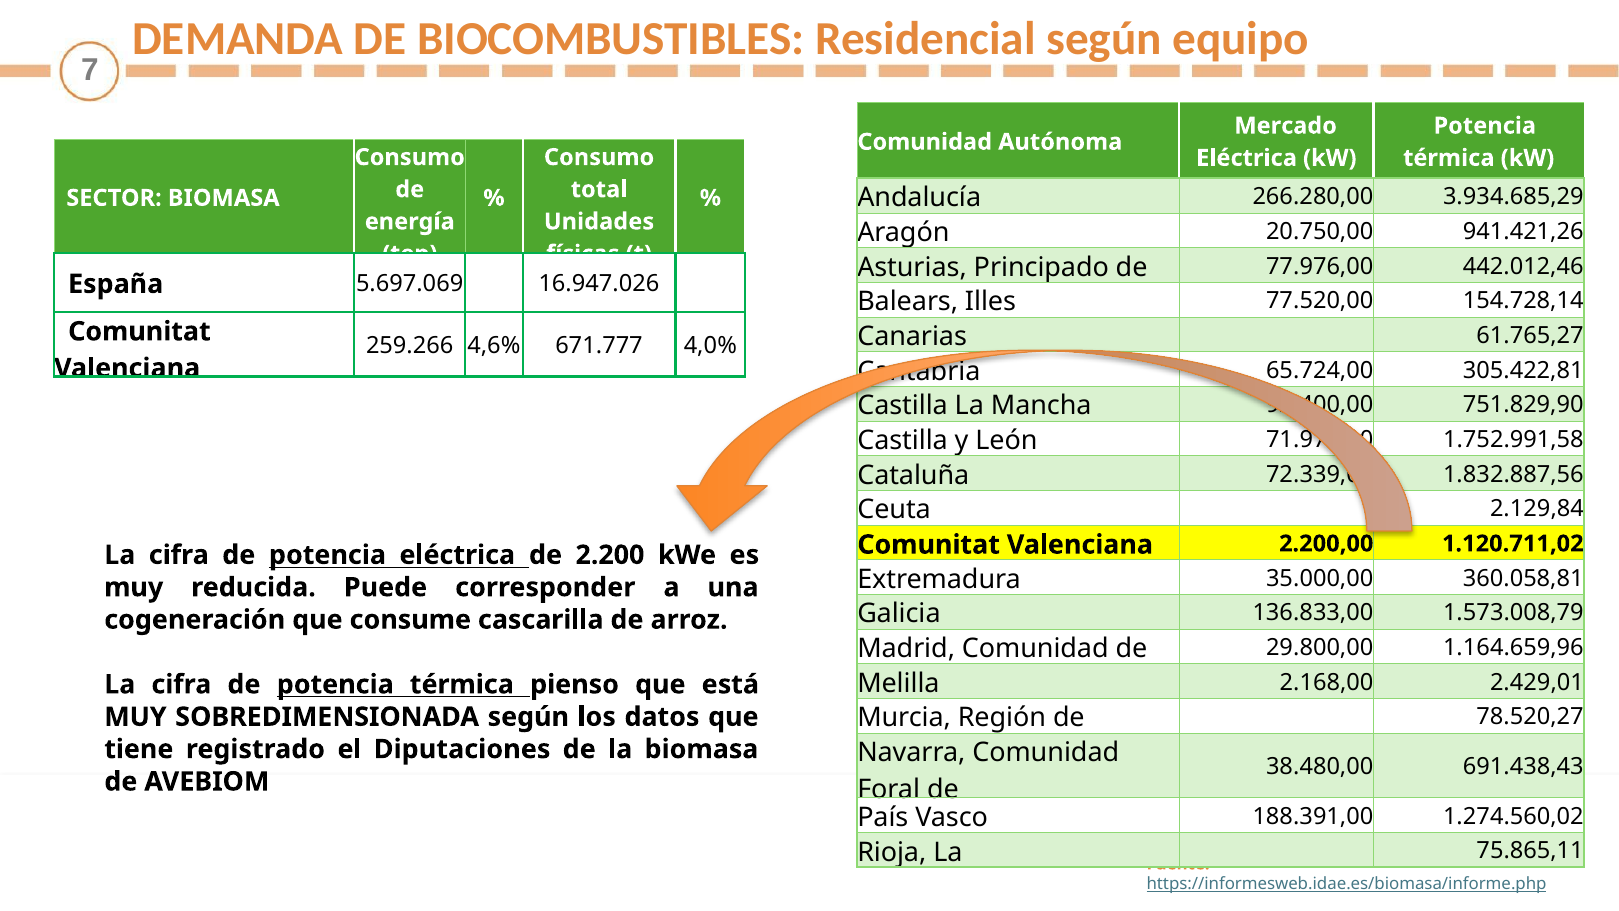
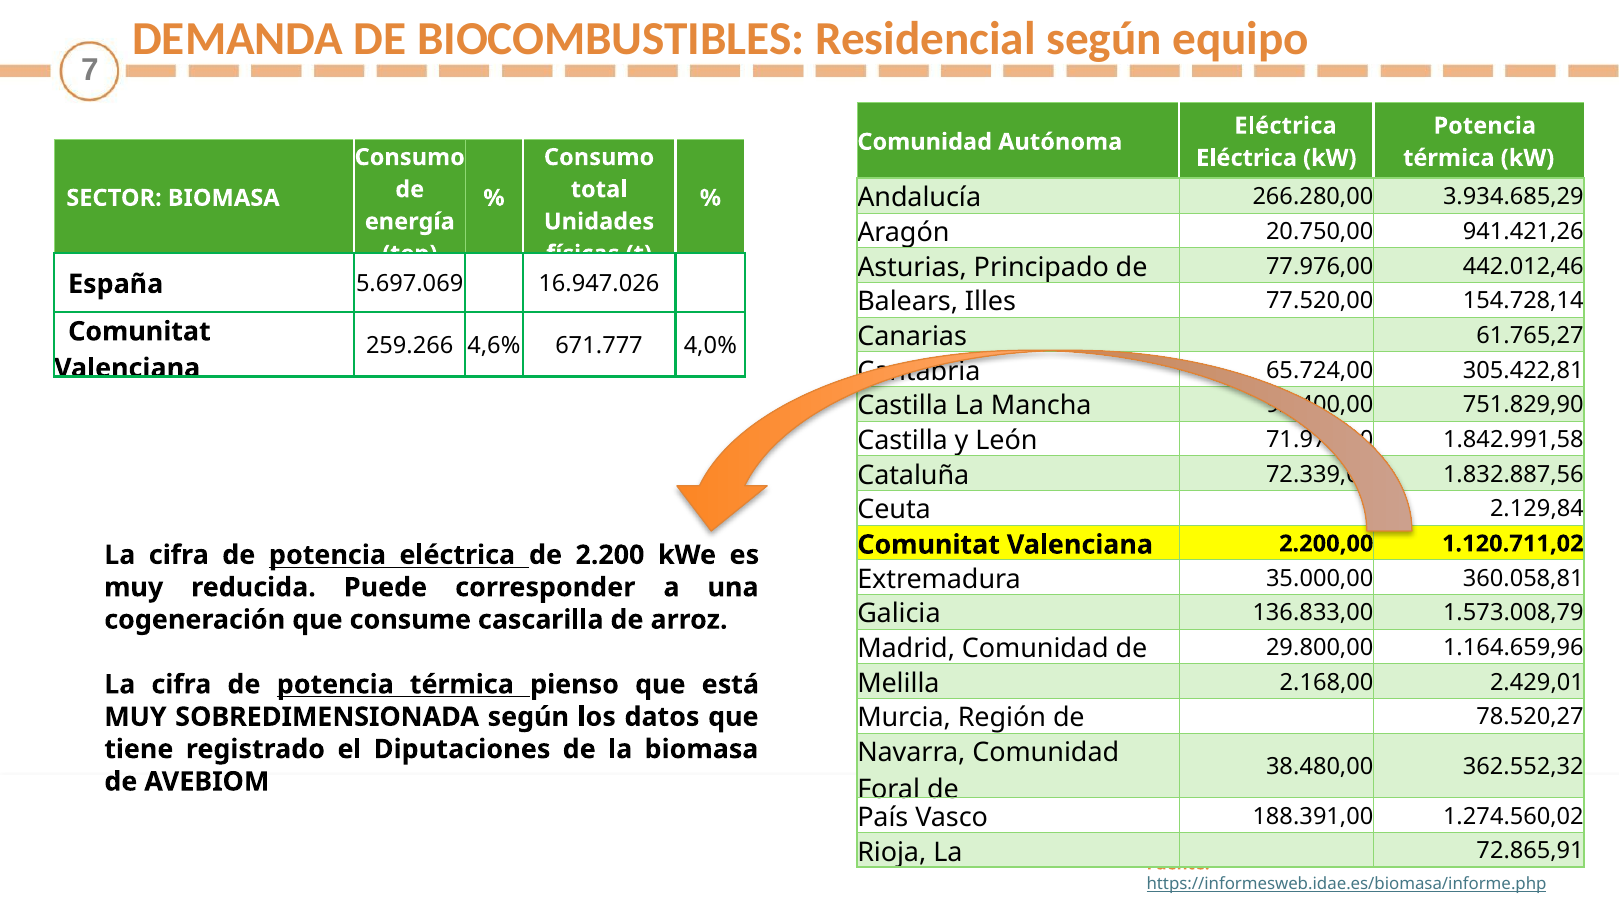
Mercado at (1286, 126): Mercado -> Eléctrica
1.752.991,58: 1.752.991,58 -> 1.842.991,58
691.438,43: 691.438,43 -> 362.552,32
75.865,11: 75.865,11 -> 72.865,91
